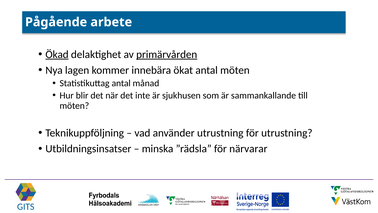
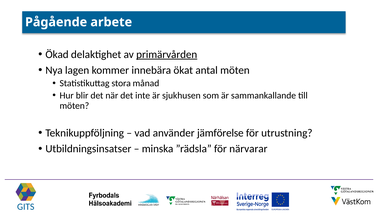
Ökad underline: present -> none
Statistikuttag antal: antal -> stora
använder utrustning: utrustning -> jämförelse
